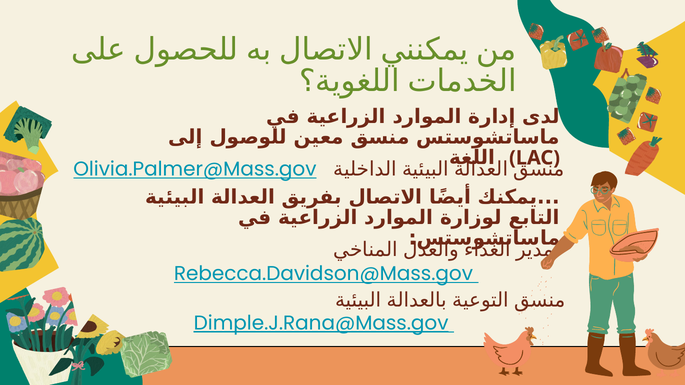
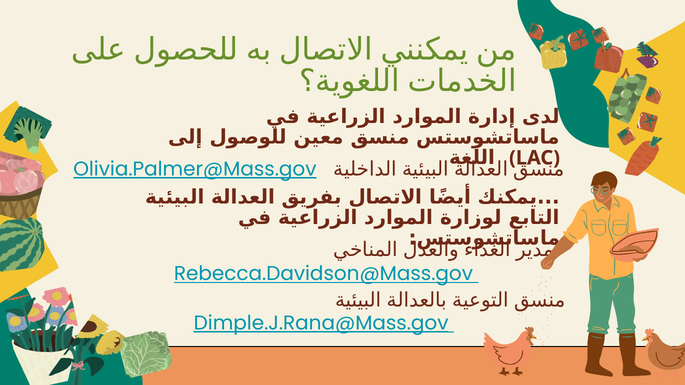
Olivia.Palmer@Mass.gov underline: none -> present
